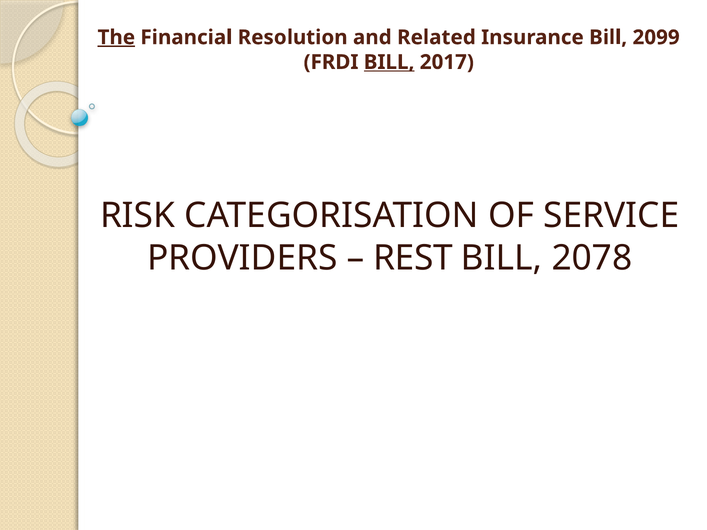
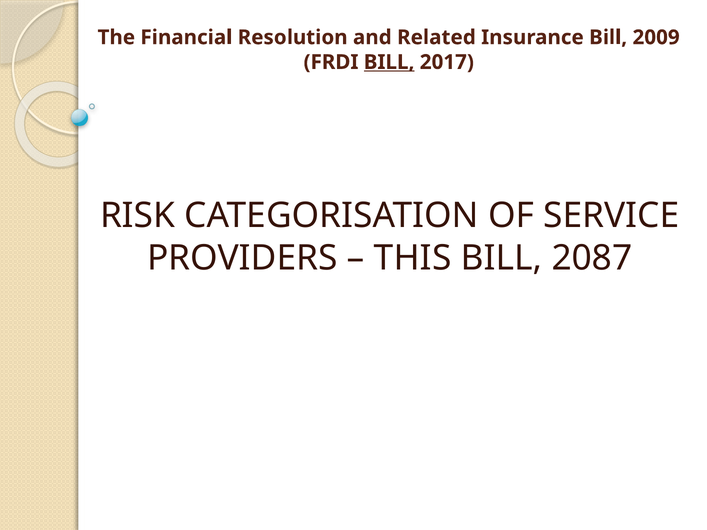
The underline: present -> none
2099: 2099 -> 2009
REST: REST -> THIS
2078: 2078 -> 2087
